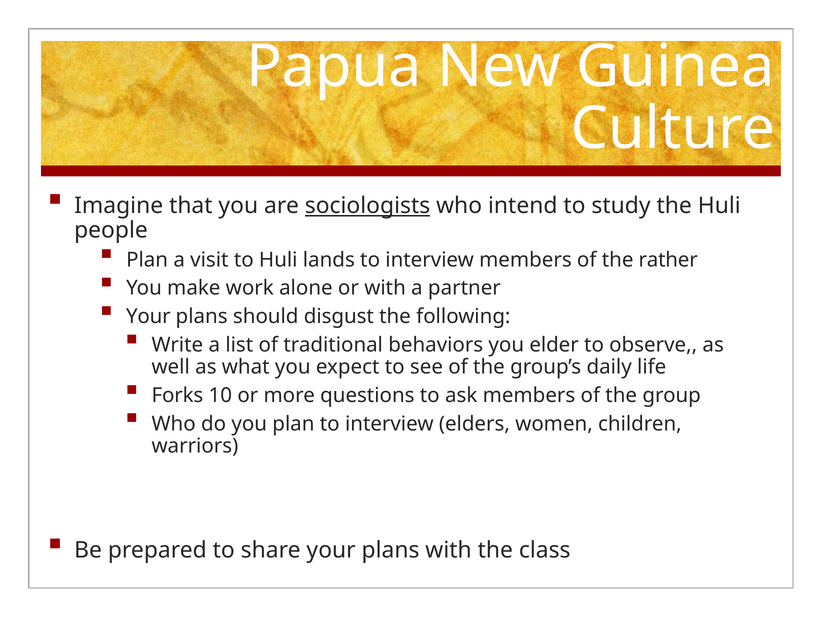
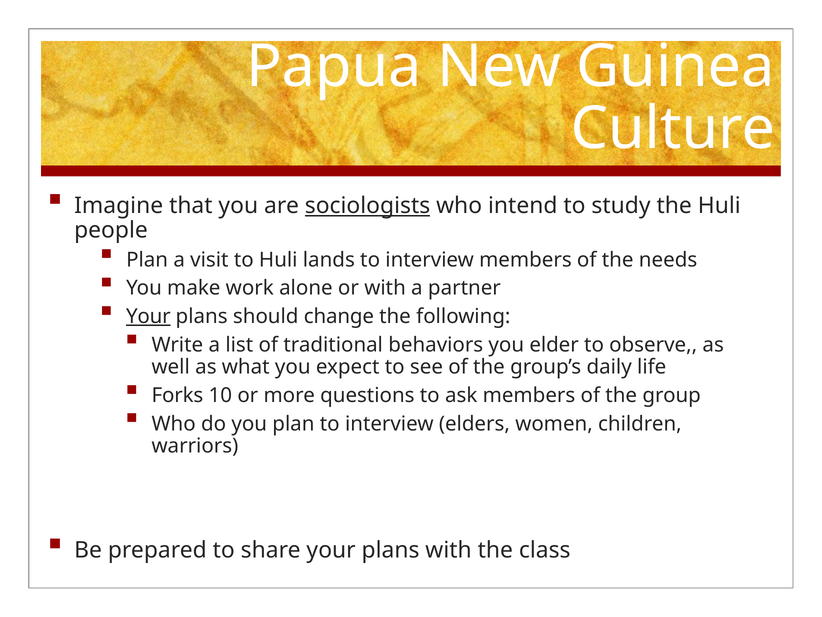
rather: rather -> needs
Your at (148, 316) underline: none -> present
disgust: disgust -> change
